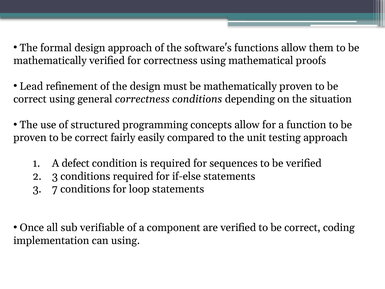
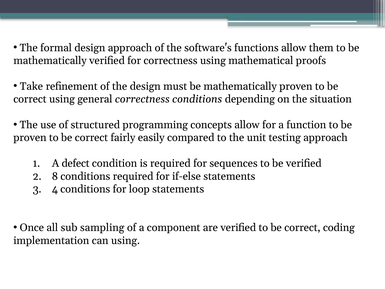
Lead: Lead -> Take
2 3: 3 -> 8
7: 7 -> 4
verifiable: verifiable -> sampling
